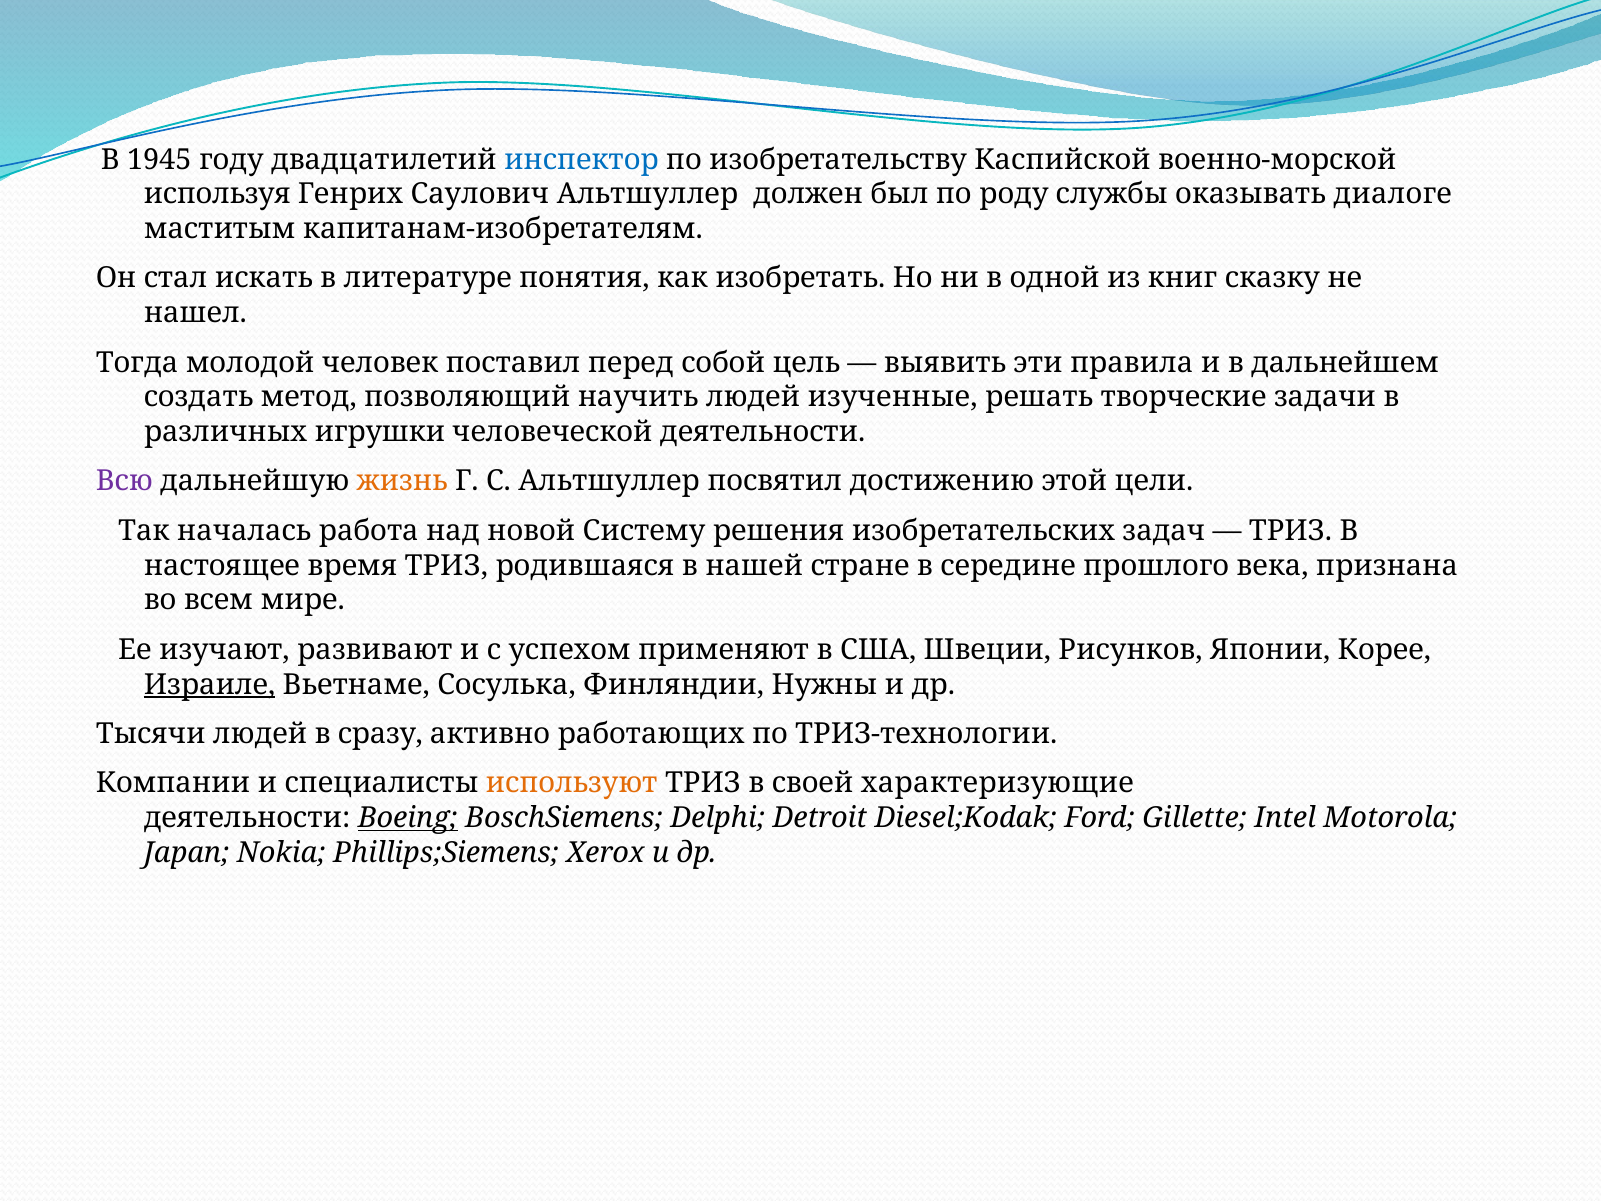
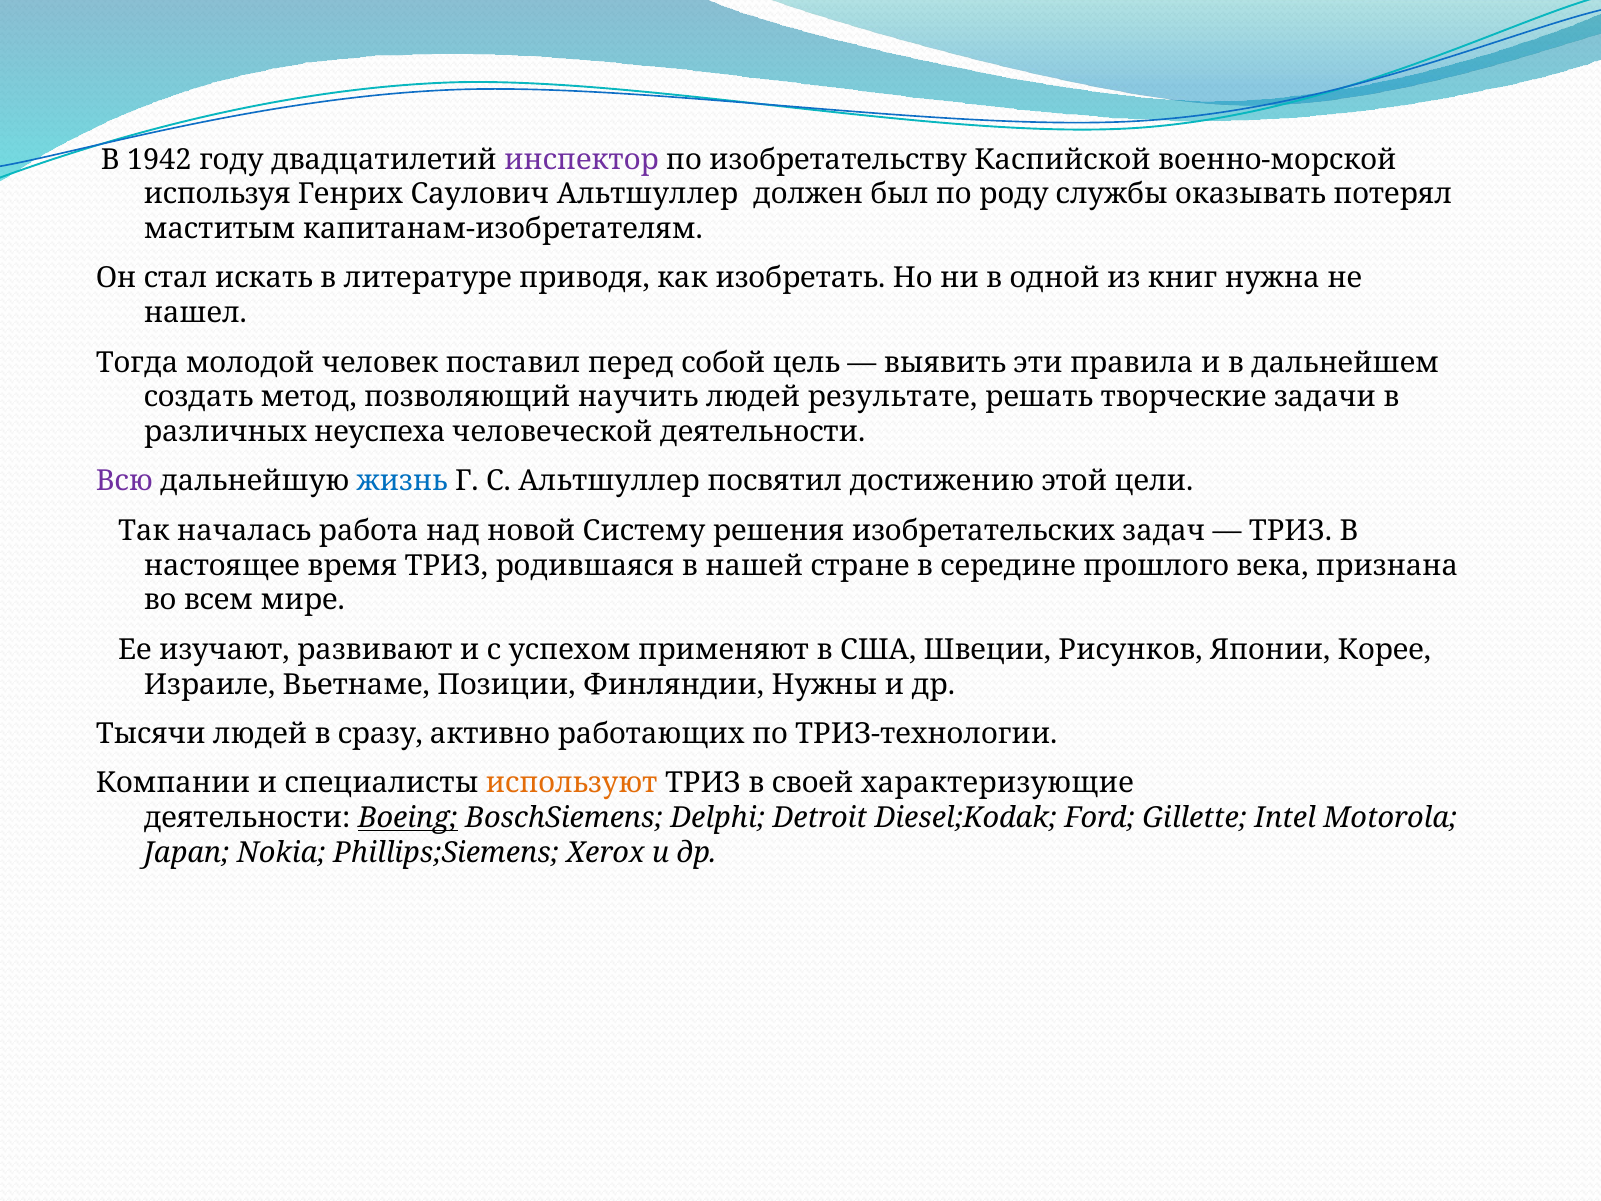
1945: 1945 -> 1942
инспектор colour: blue -> purple
диалоге: диалоге -> потерял
понятия: понятия -> приводя
сказку: сказку -> нужна
изученные: изученные -> результате
игрушки: игрушки -> неуспеха
жизнь colour: orange -> blue
Израиле underline: present -> none
Сосулька: Сосулька -> Позиции
